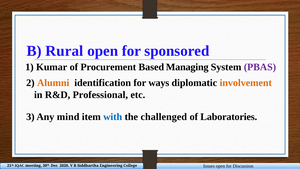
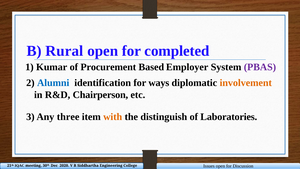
sponsored: sponsored -> completed
Managing: Managing -> Employer
Alumni colour: orange -> blue
Professional: Professional -> Chairperson
mind: mind -> three
with colour: blue -> orange
challenged: challenged -> distinguish
